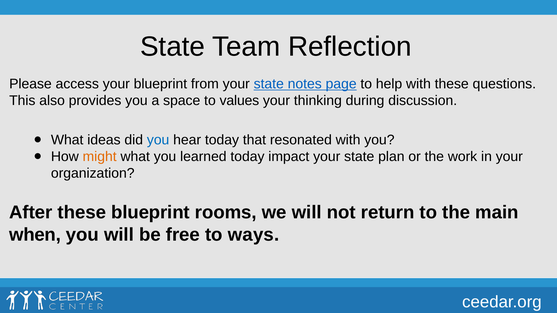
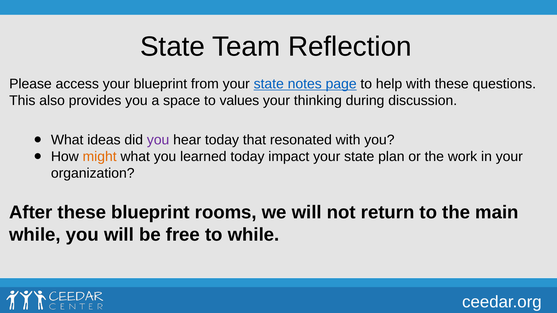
you at (158, 140) colour: blue -> purple
when at (35, 235): when -> while
to ways: ways -> while
